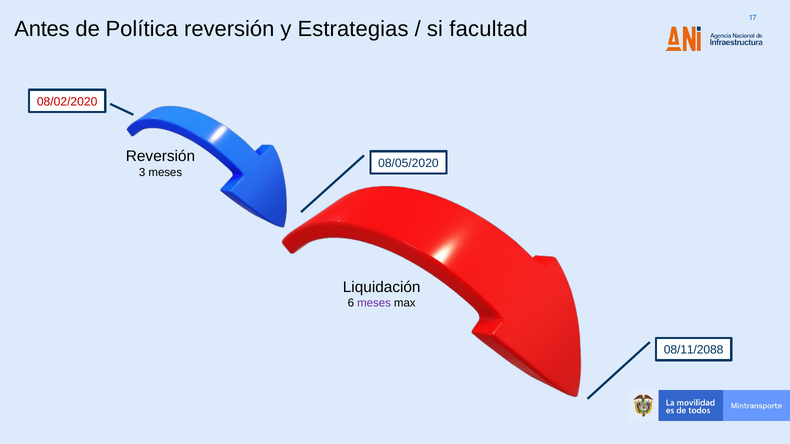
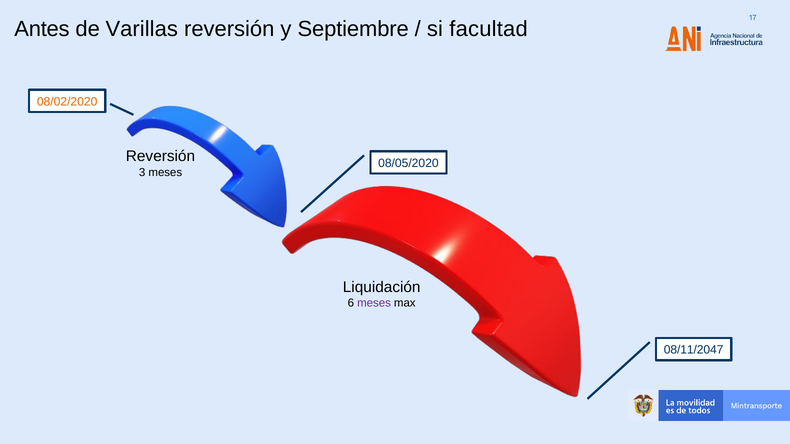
Política: Política -> Varillas
Estrategias: Estrategias -> Septiembre
08/02/2020 colour: red -> orange
08/11/2088: 08/11/2088 -> 08/11/2047
